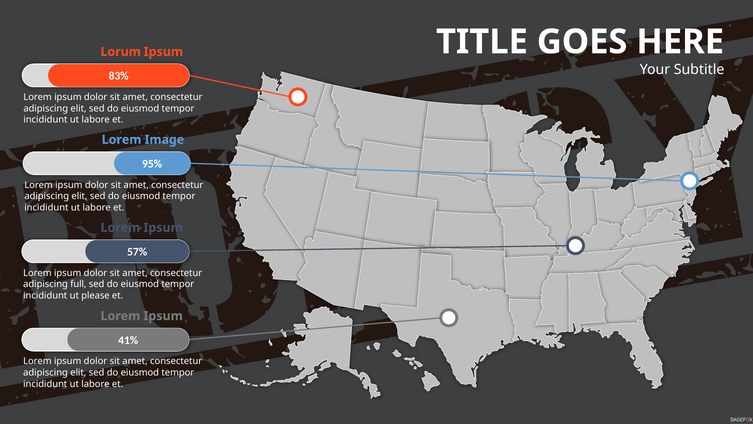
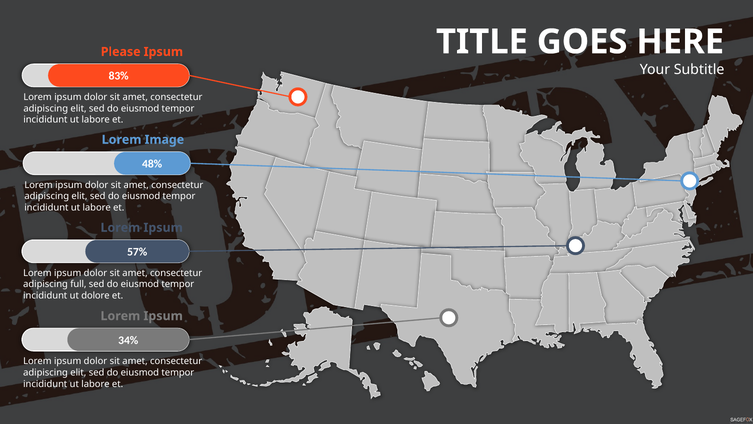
Lorum: Lorum -> Please
95%: 95% -> 48%
please: please -> dolore
41%: 41% -> 34%
